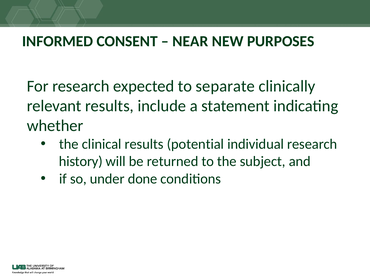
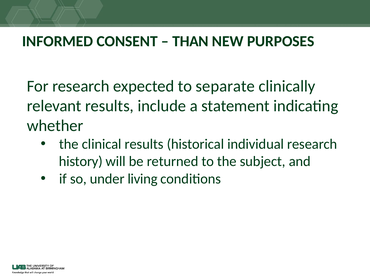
NEAR: NEAR -> THAN
potential: potential -> historical
done: done -> living
